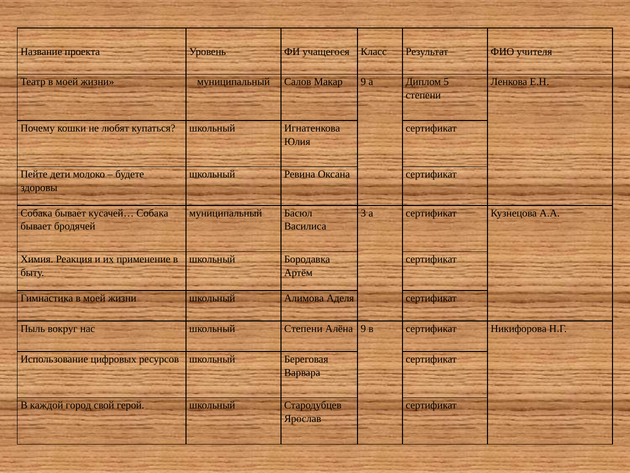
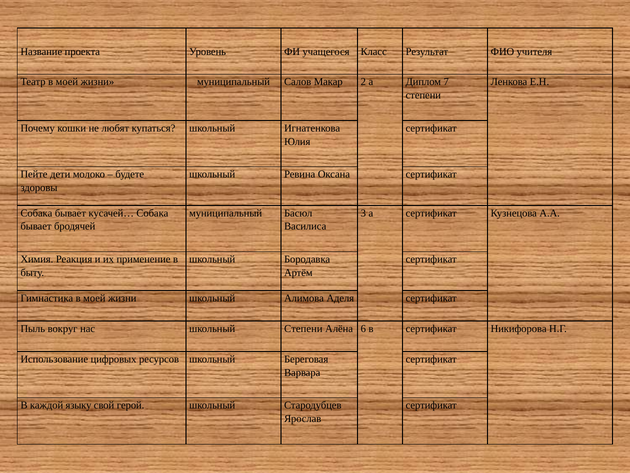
Макар 9: 9 -> 2
5: 5 -> 7
Алёна 9: 9 -> 6
город: город -> языку
